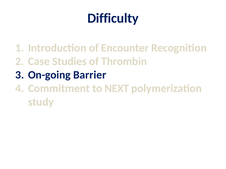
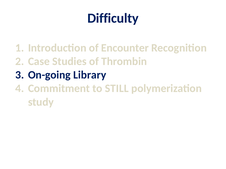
Barrier: Barrier -> Library
NEXT: NEXT -> STILL
